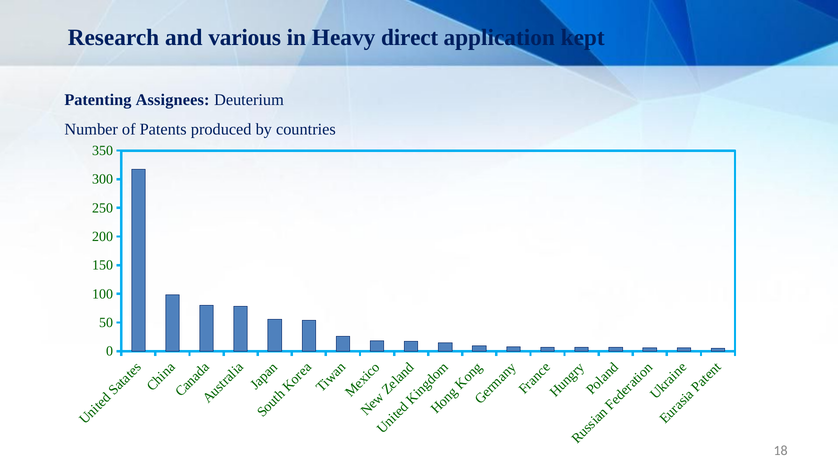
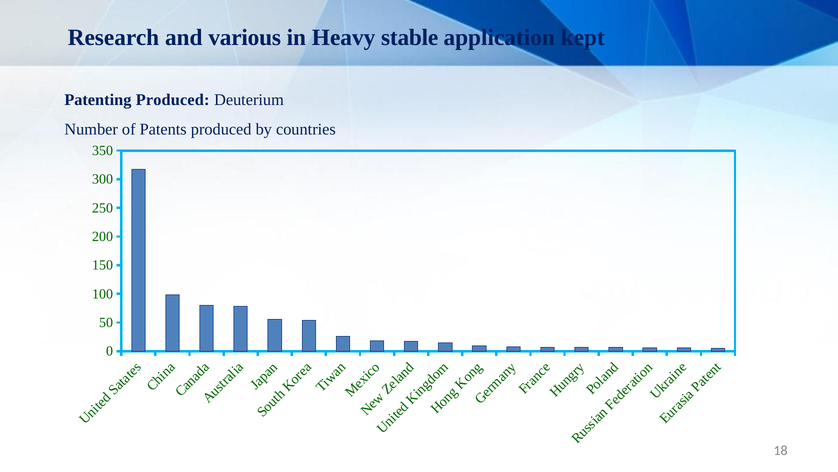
direct: direct -> stable
Patenting Assignees: Assignees -> Produced
